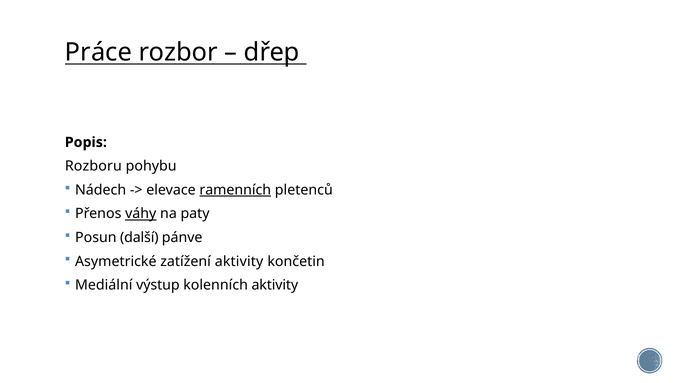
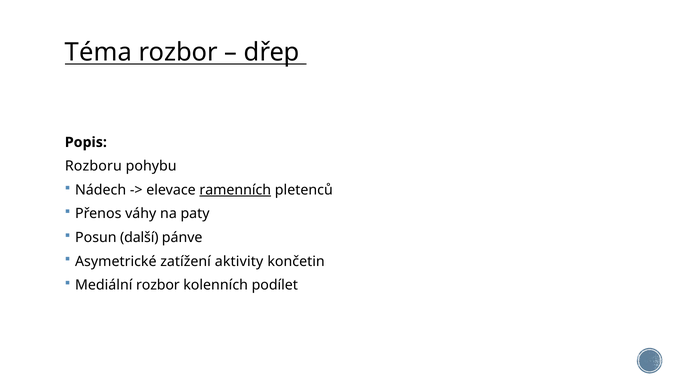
Práce: Práce -> Téma
váhy underline: present -> none
Mediální výstup: výstup -> rozbor
kolenních aktivity: aktivity -> podílet
